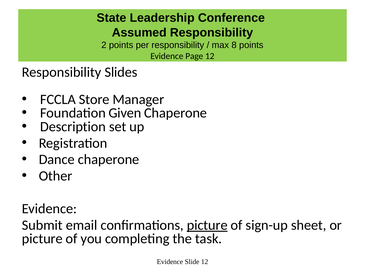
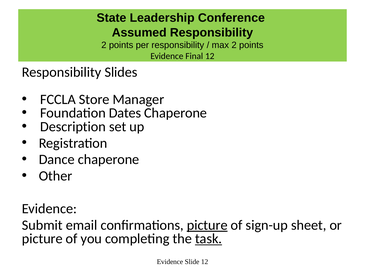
max 8: 8 -> 2
Page: Page -> Final
Given: Given -> Dates
task underline: none -> present
